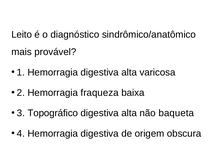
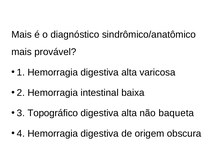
Leito at (22, 34): Leito -> Mais
fraqueza: fraqueza -> intestinal
